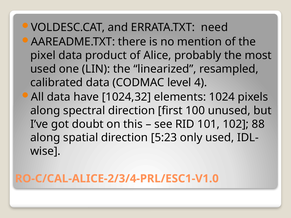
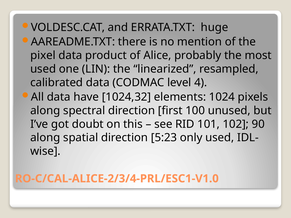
need: need -> huge
88: 88 -> 90
